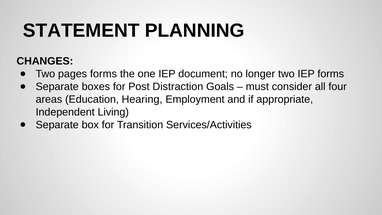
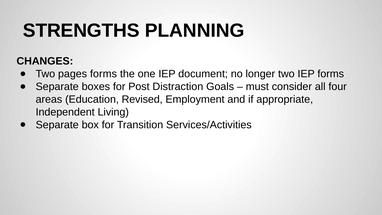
STATEMENT: STATEMENT -> STRENGTHS
Hearing: Hearing -> Revised
